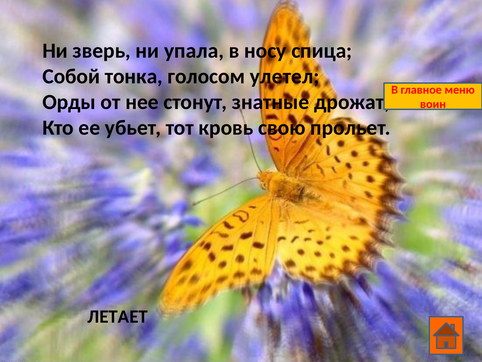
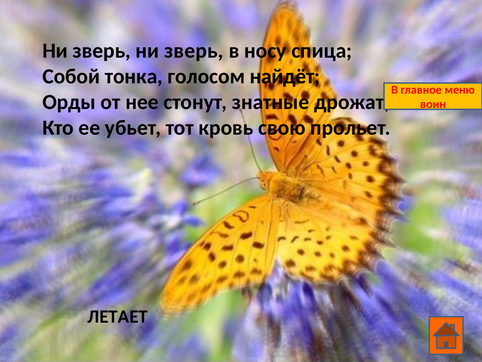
зверь ни упала: упала -> зверь
улетел: улетел -> найдёт
